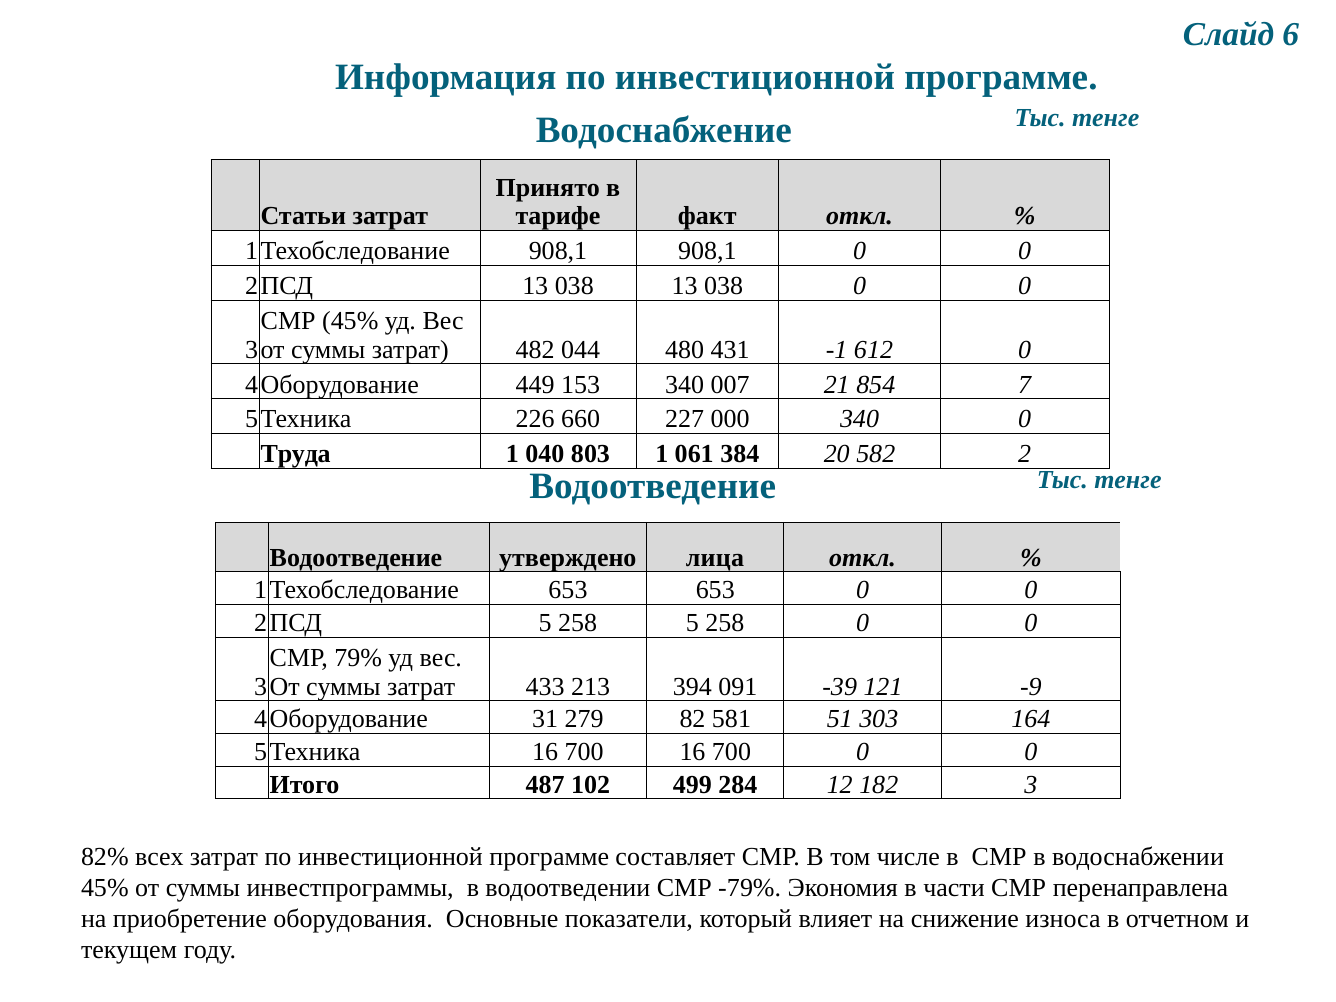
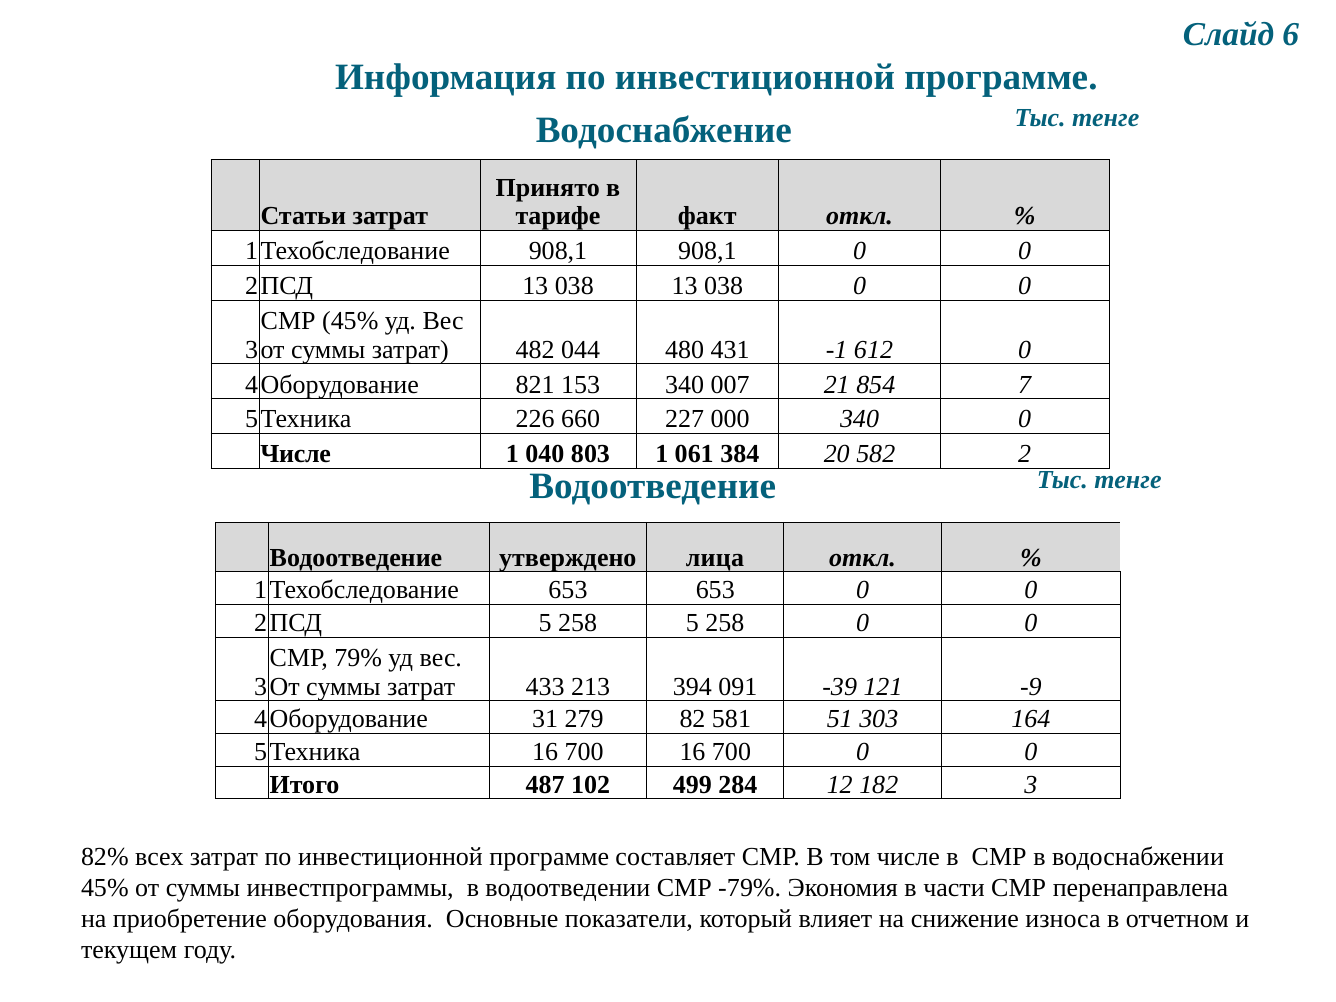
449: 449 -> 821
Труда at (296, 454): Труда -> Числе
